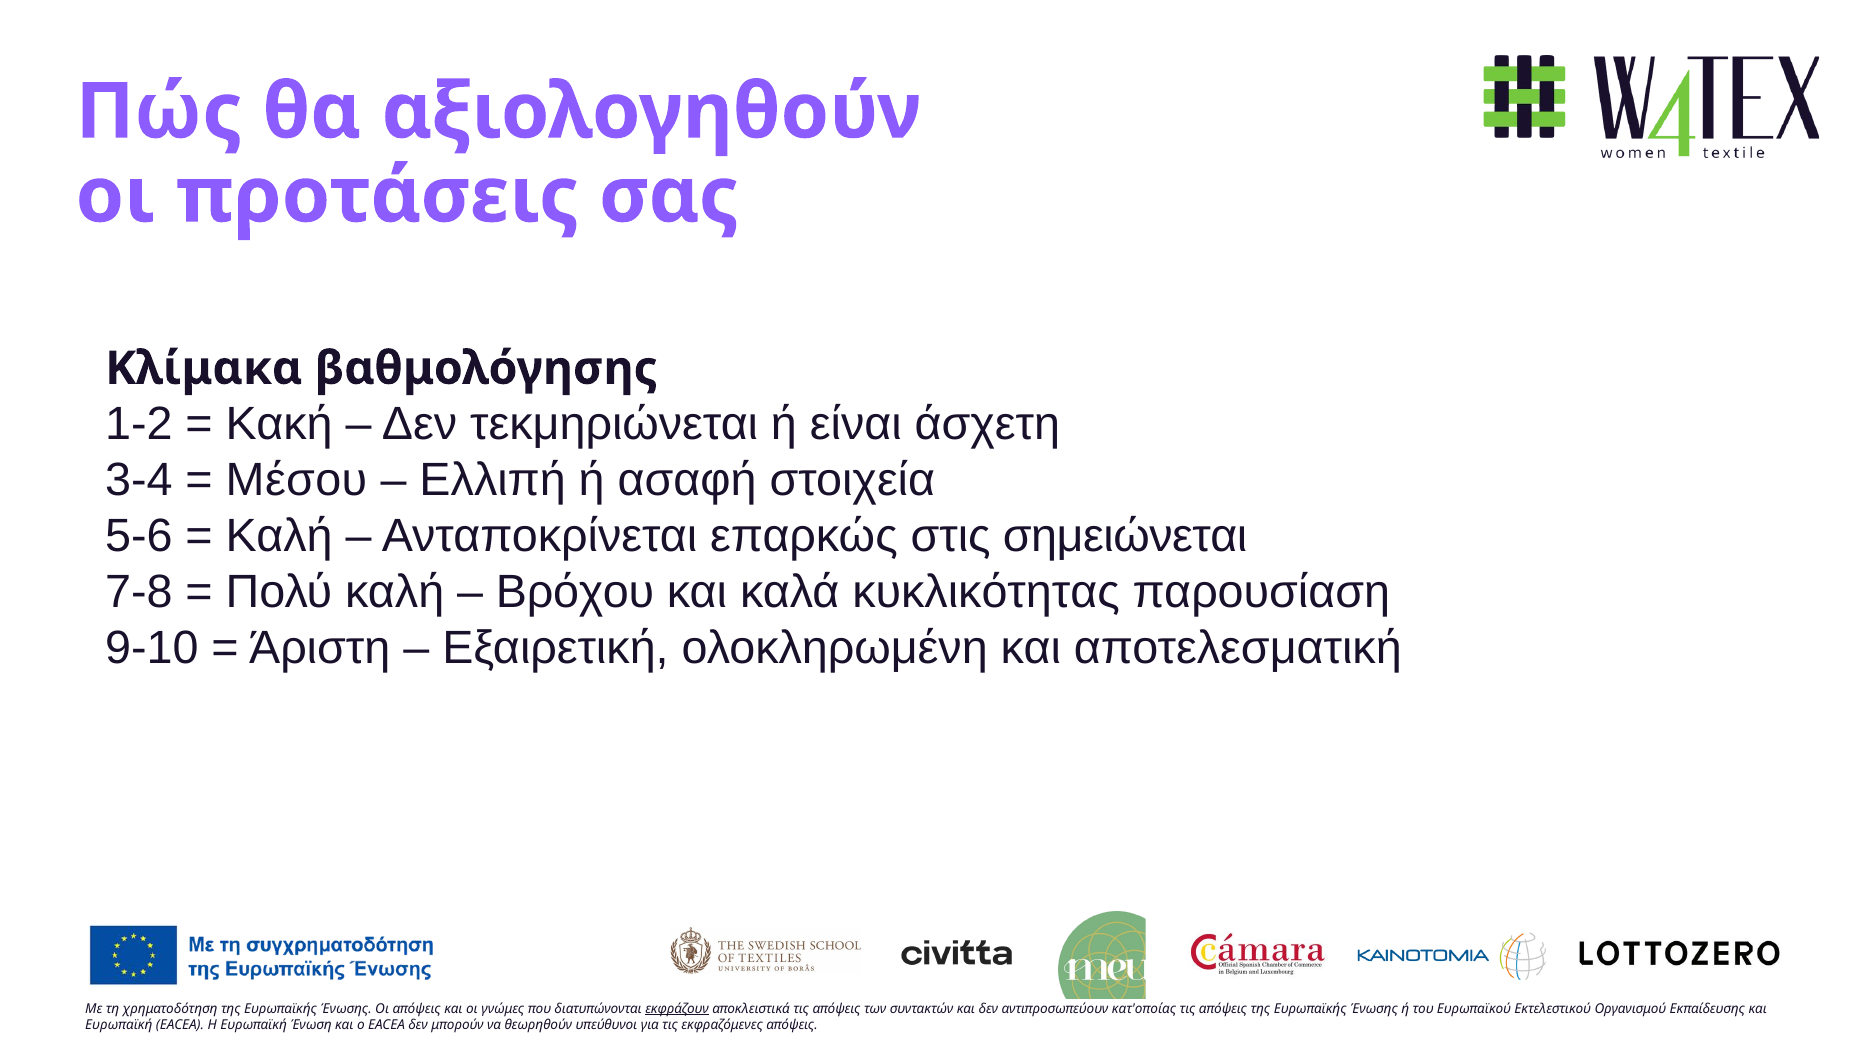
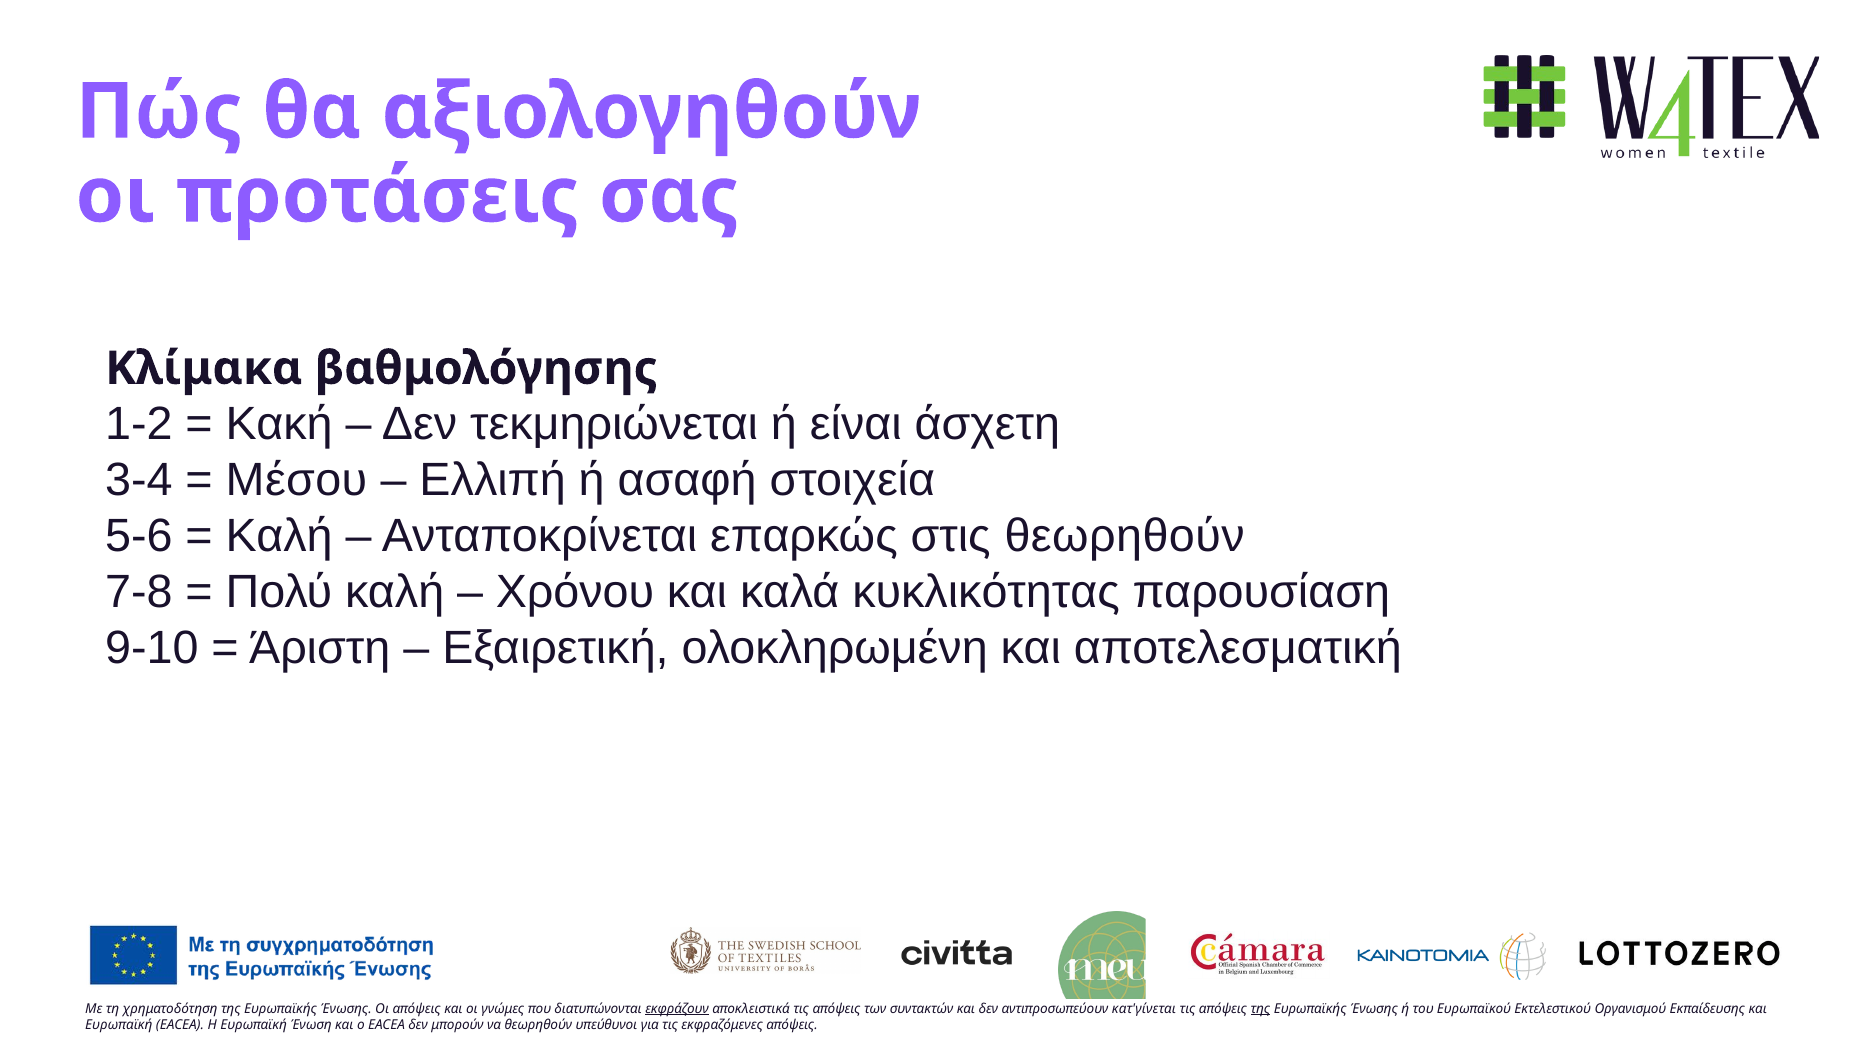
στις σημειώνεται: σημειώνεται -> θεωρηθούν
Βρόχου: Βρόχου -> Χρόνου
κατ'οποίας: κατ'οποίας -> κατ'γίνεται
της at (1260, 1009) underline: none -> present
